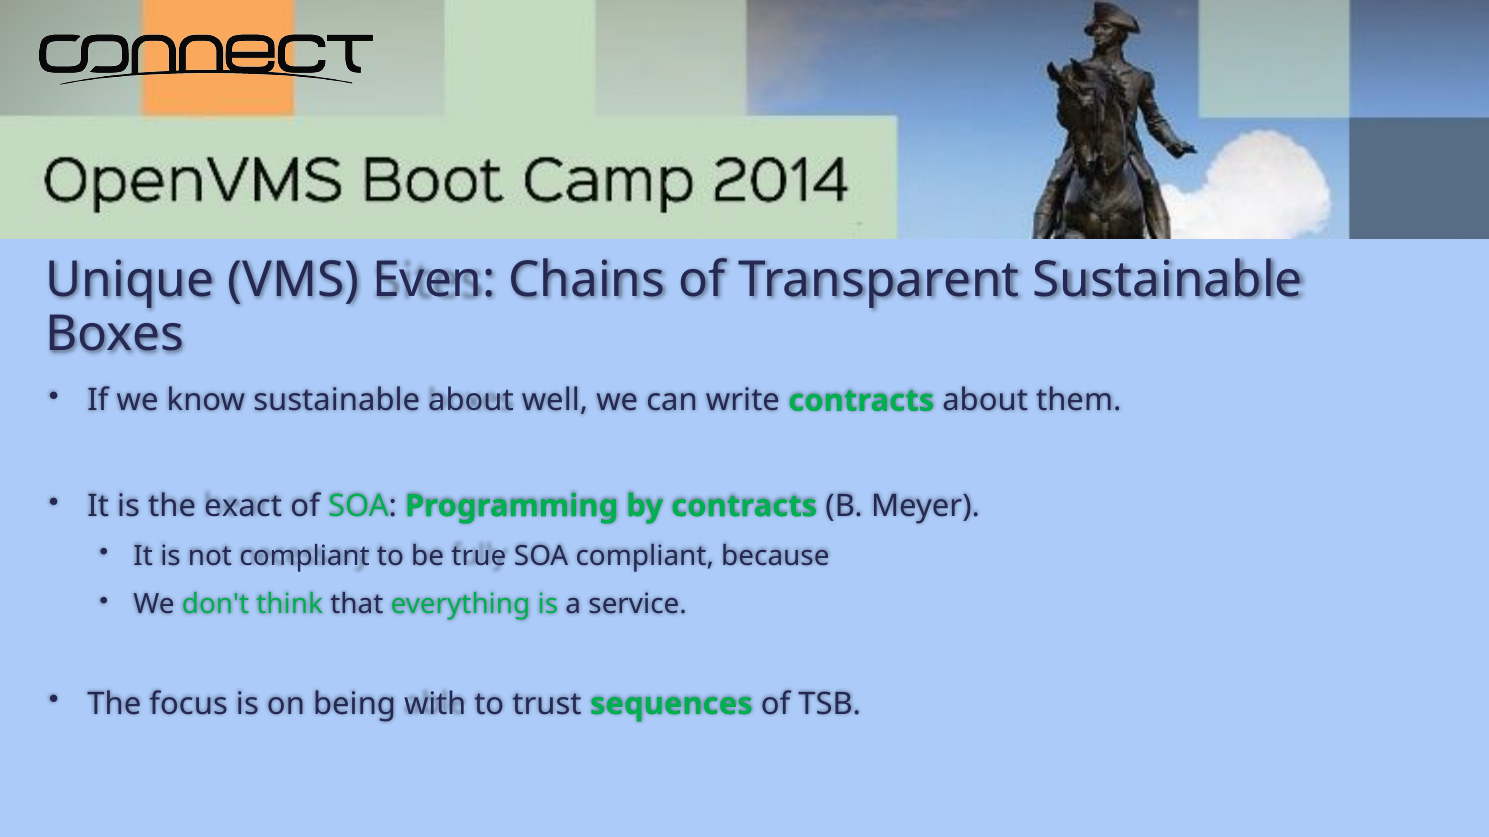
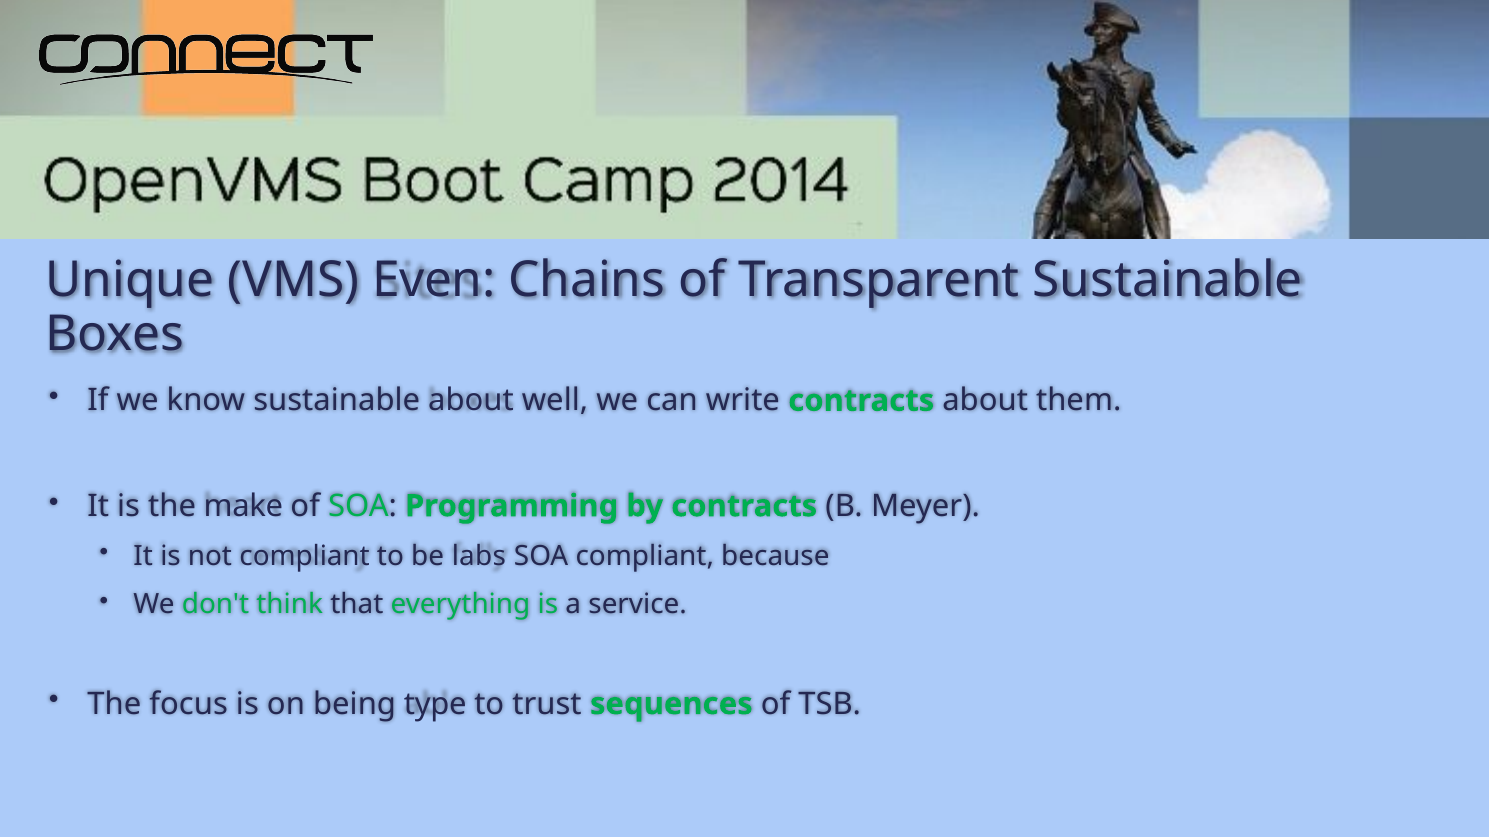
exact: exact -> make
true: true -> labs
with: with -> type
